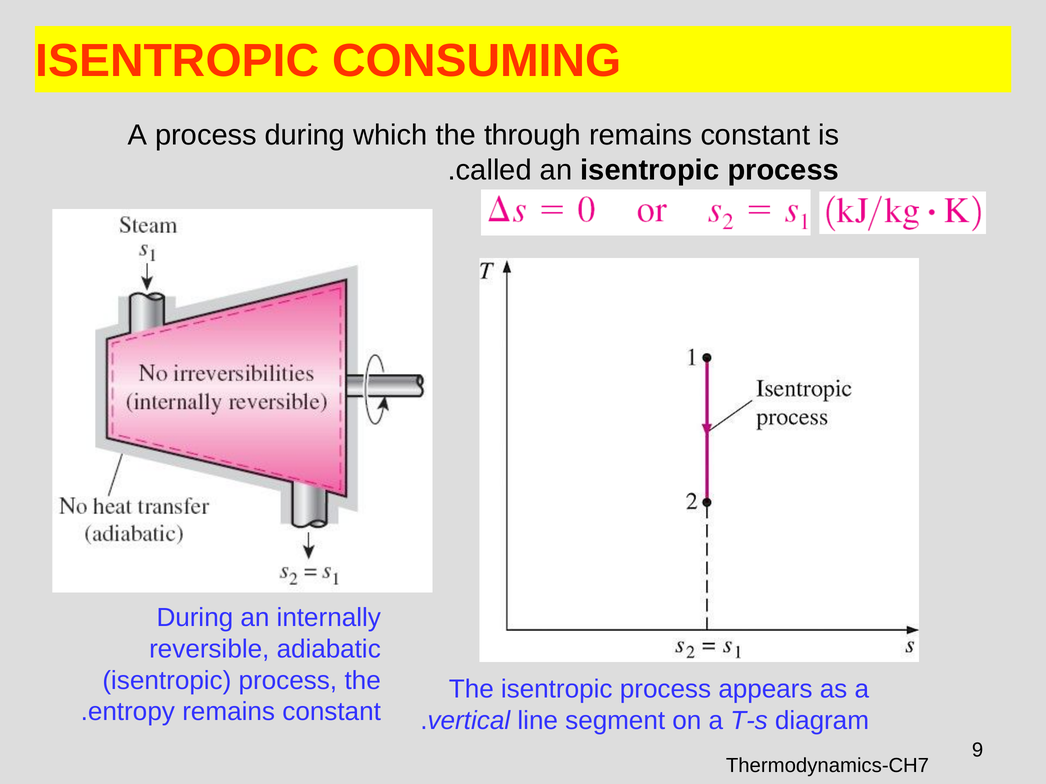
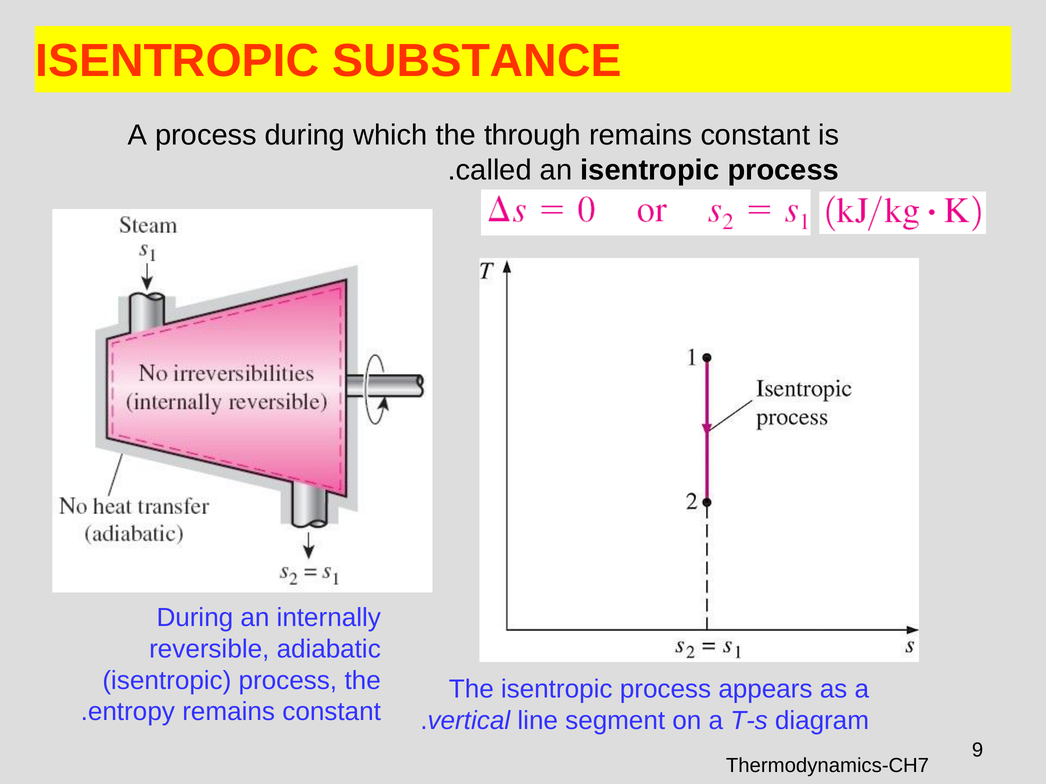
CONSUMING: CONSUMING -> SUBSTANCE
